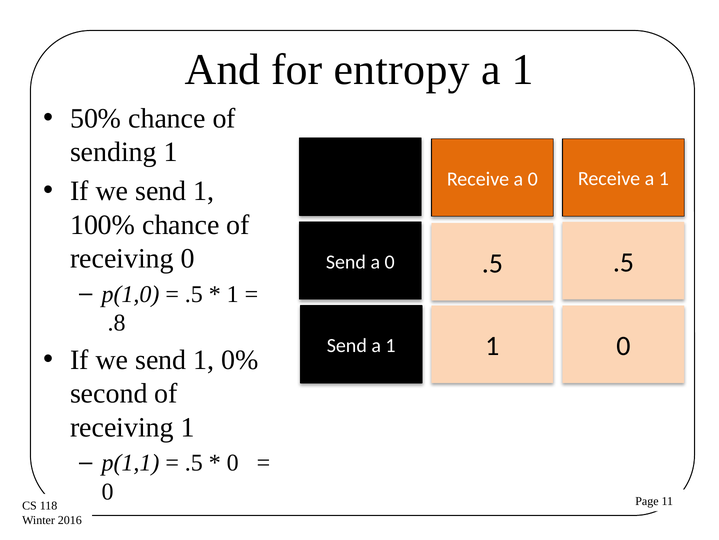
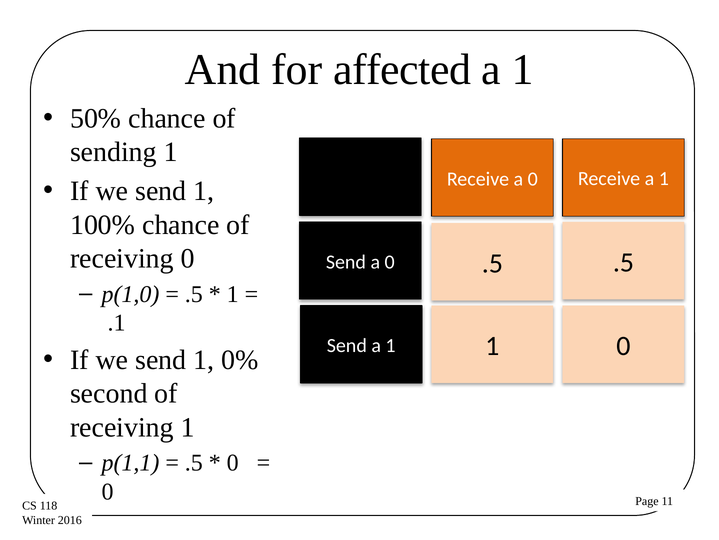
entropy: entropy -> affected
.8: .8 -> .1
